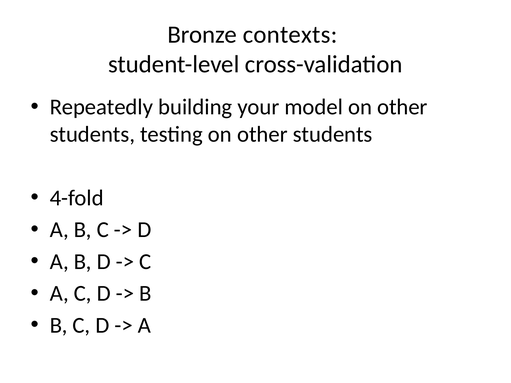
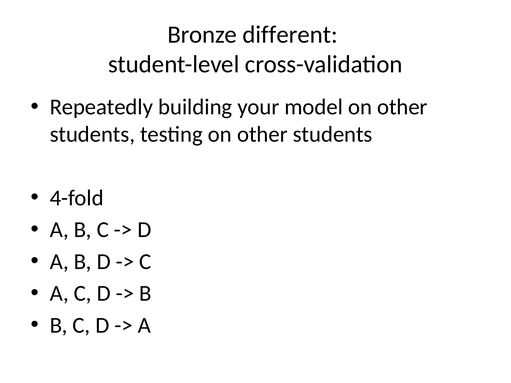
contexts: contexts -> different
